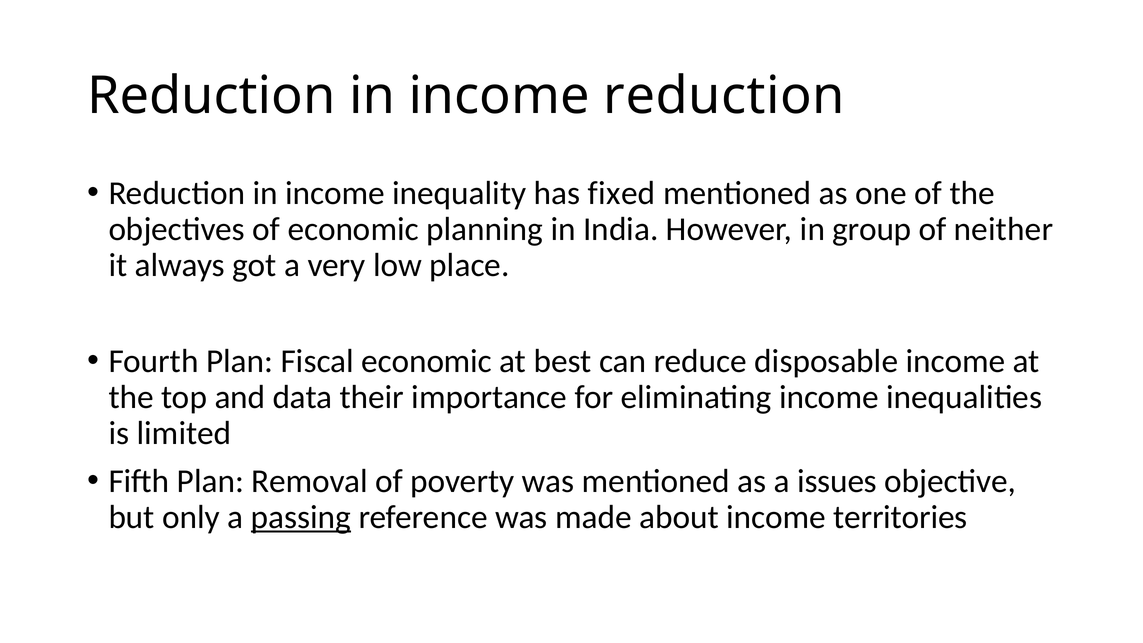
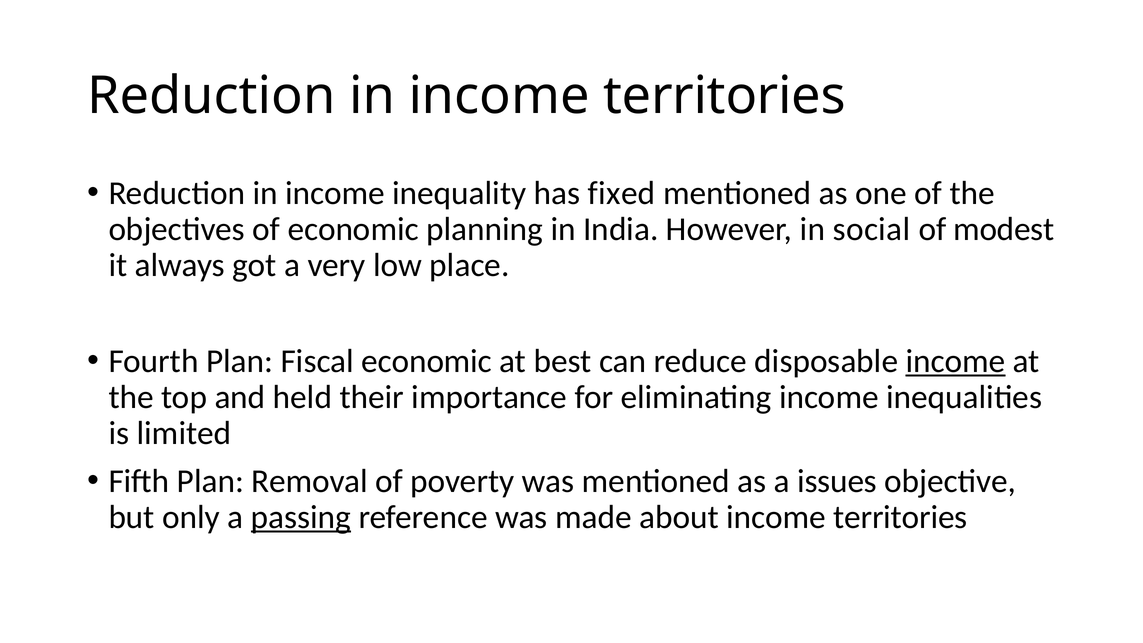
in income reduction: reduction -> territories
group: group -> social
neither: neither -> modest
income at (956, 361) underline: none -> present
data: data -> held
